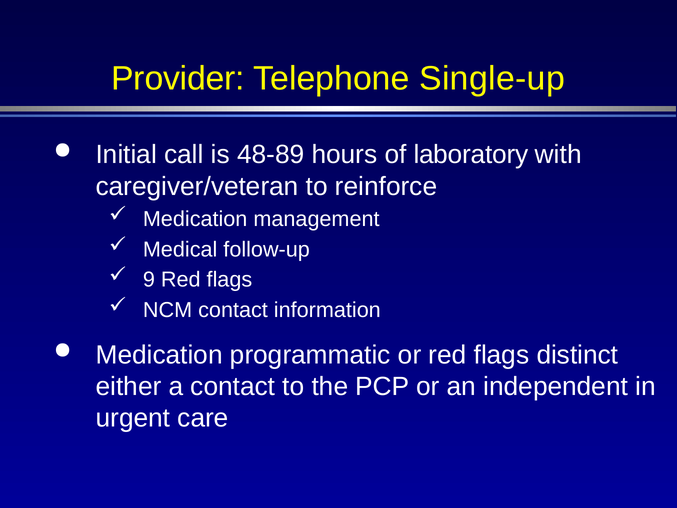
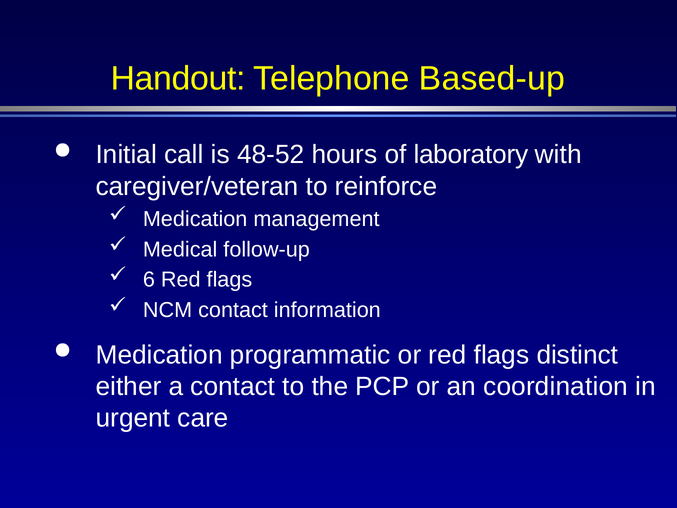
Provider: Provider -> Handout
Single-up: Single-up -> Based-up
48-89: 48-89 -> 48-52
9: 9 -> 6
independent: independent -> coordination
